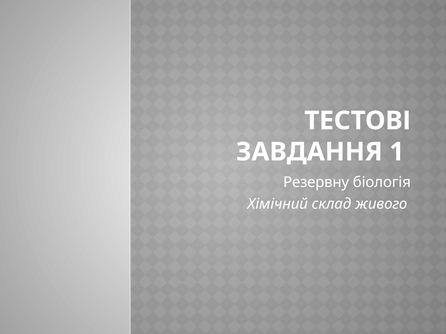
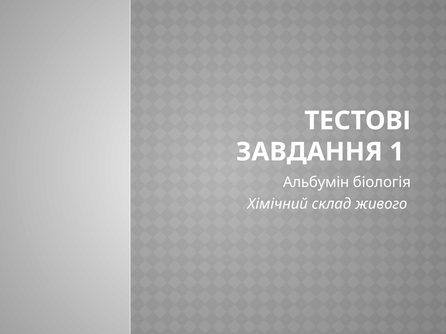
Резервну: Резервну -> Альбумін
